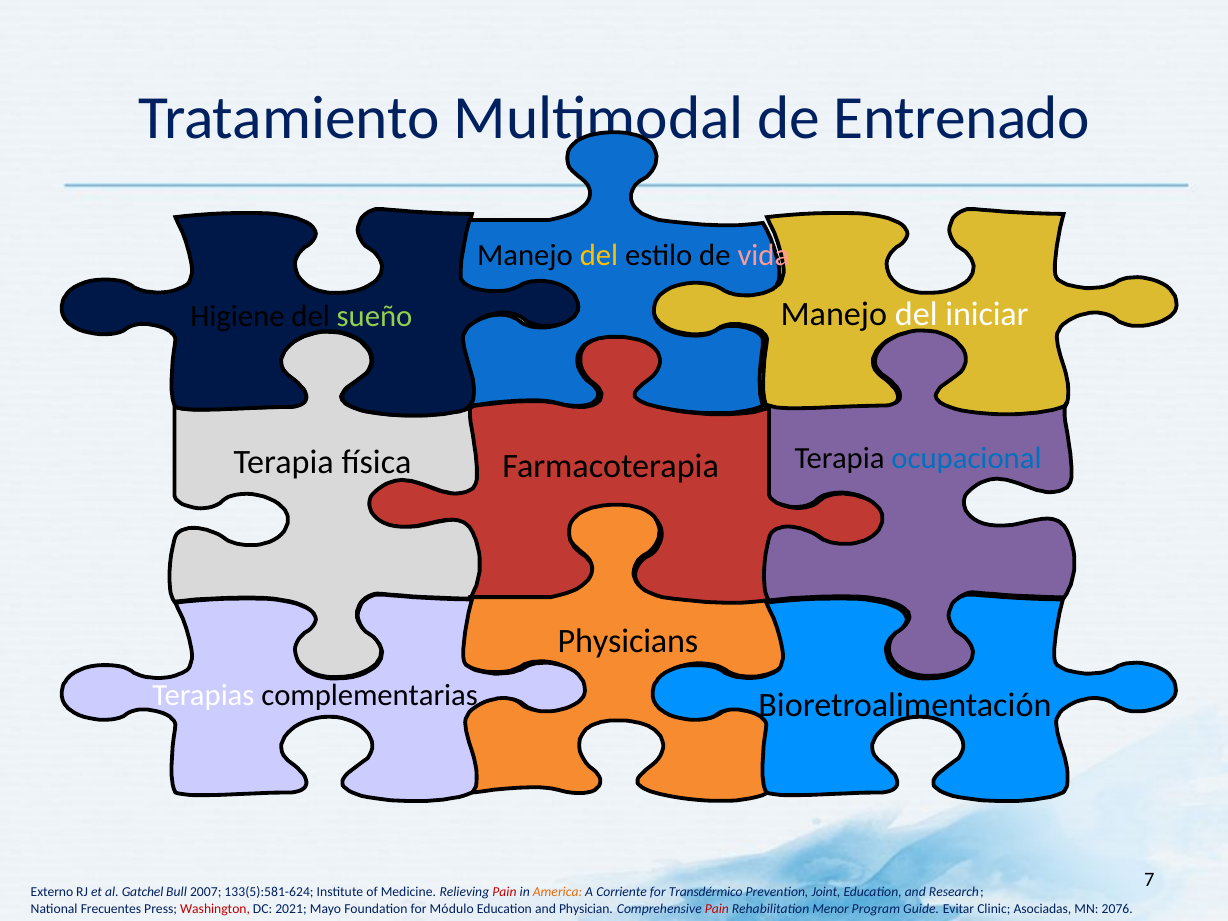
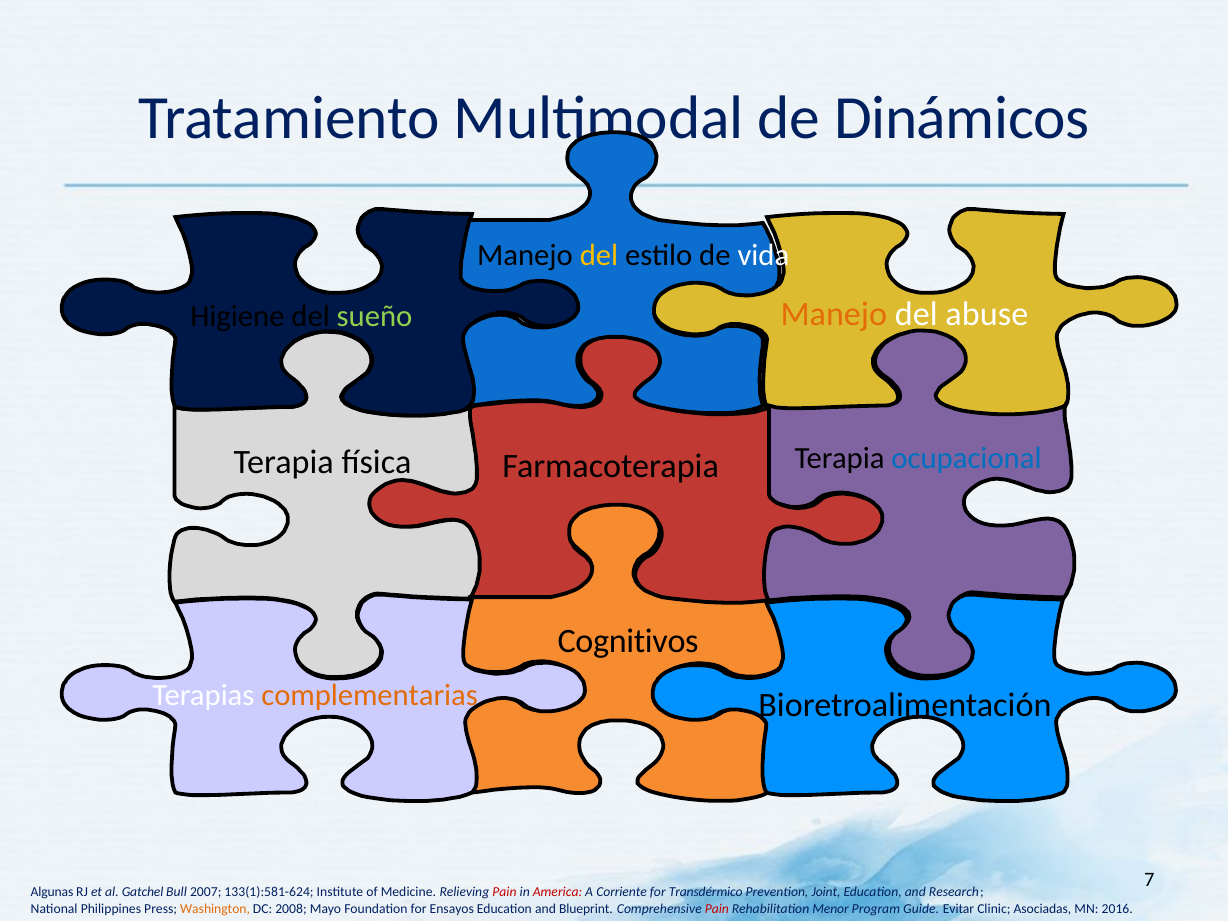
Entrenado: Entrenado -> Dinámicos
vida colour: pink -> white
Manejo at (834, 315) colour: black -> orange
iniciar: iniciar -> abuse
Physicians: Physicians -> Cognitivos
complementarias colour: black -> orange
Externo: Externo -> Algunas
133(5):581-624: 133(5):581-624 -> 133(1):581-624
America colour: orange -> red
Frecuentes: Frecuentes -> Philippines
Washington colour: red -> orange
2021: 2021 -> 2008
Módulo: Módulo -> Ensayos
Physician: Physician -> Blueprint
2076: 2076 -> 2016
